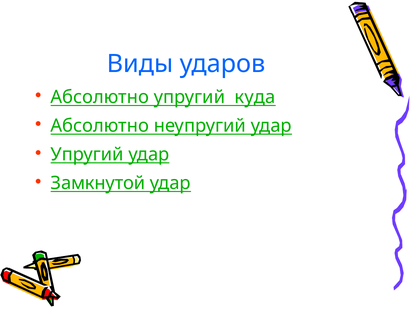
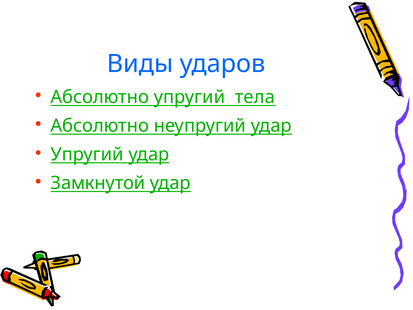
куда: куда -> тела
